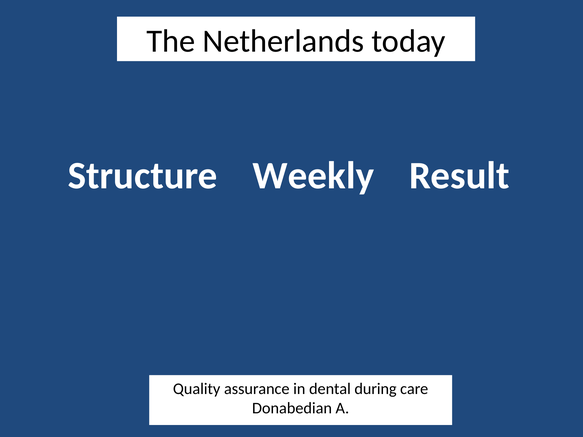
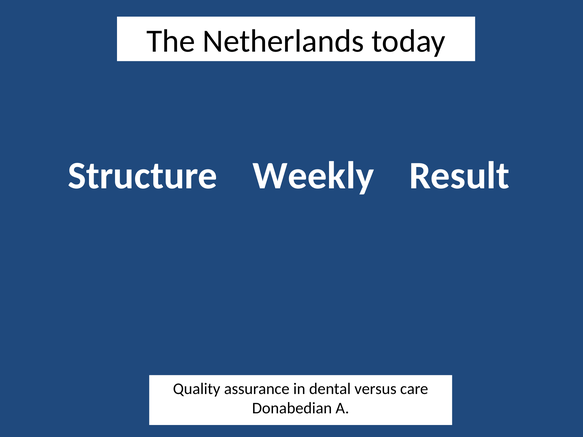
during: during -> versus
